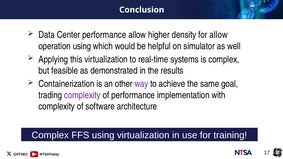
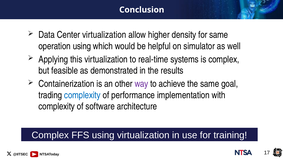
Center performance: performance -> virtualization
for allow: allow -> same
complexity at (82, 95) colour: purple -> blue
